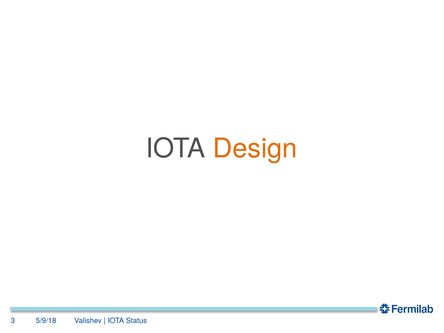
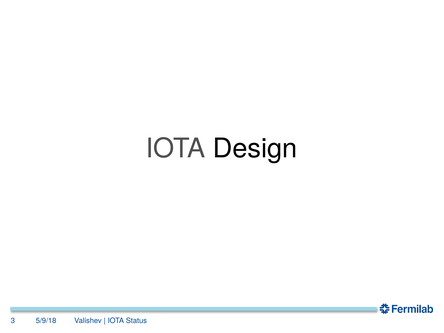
Design colour: orange -> black
